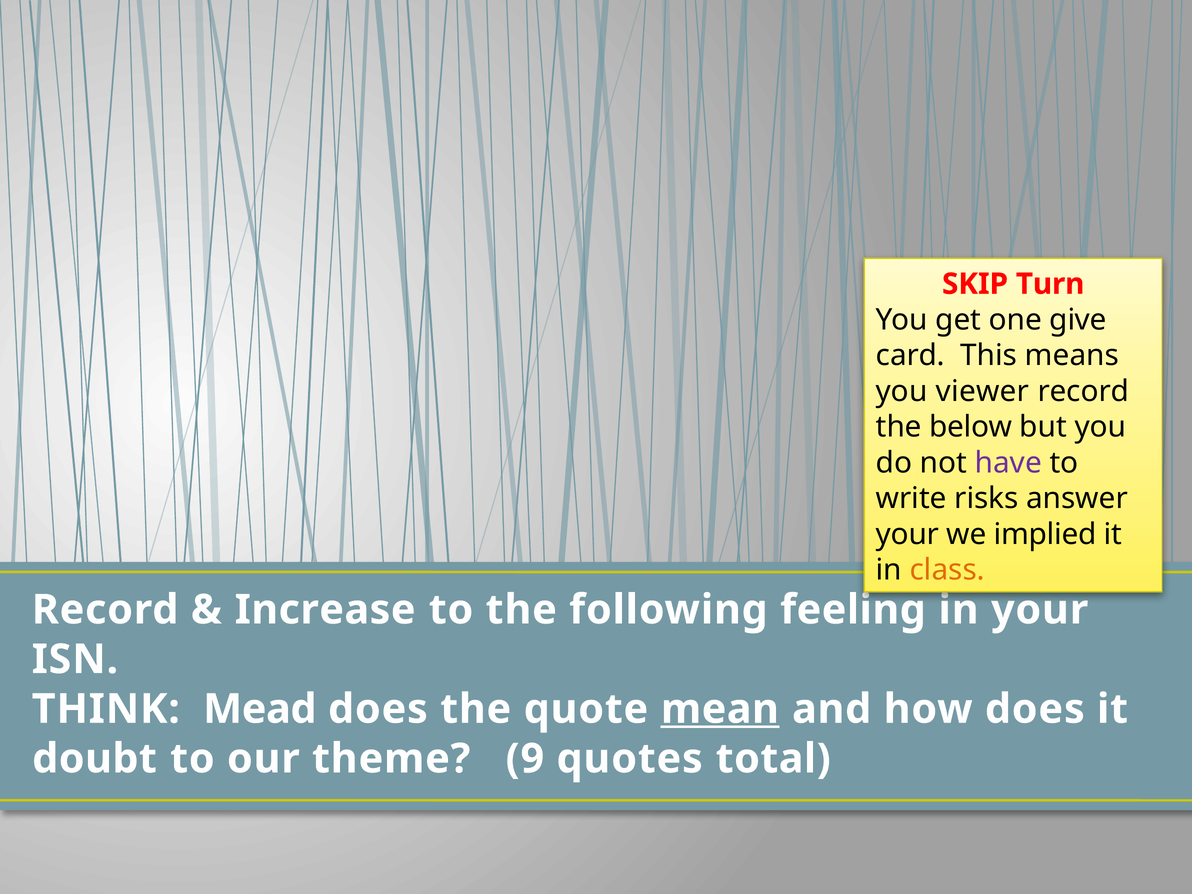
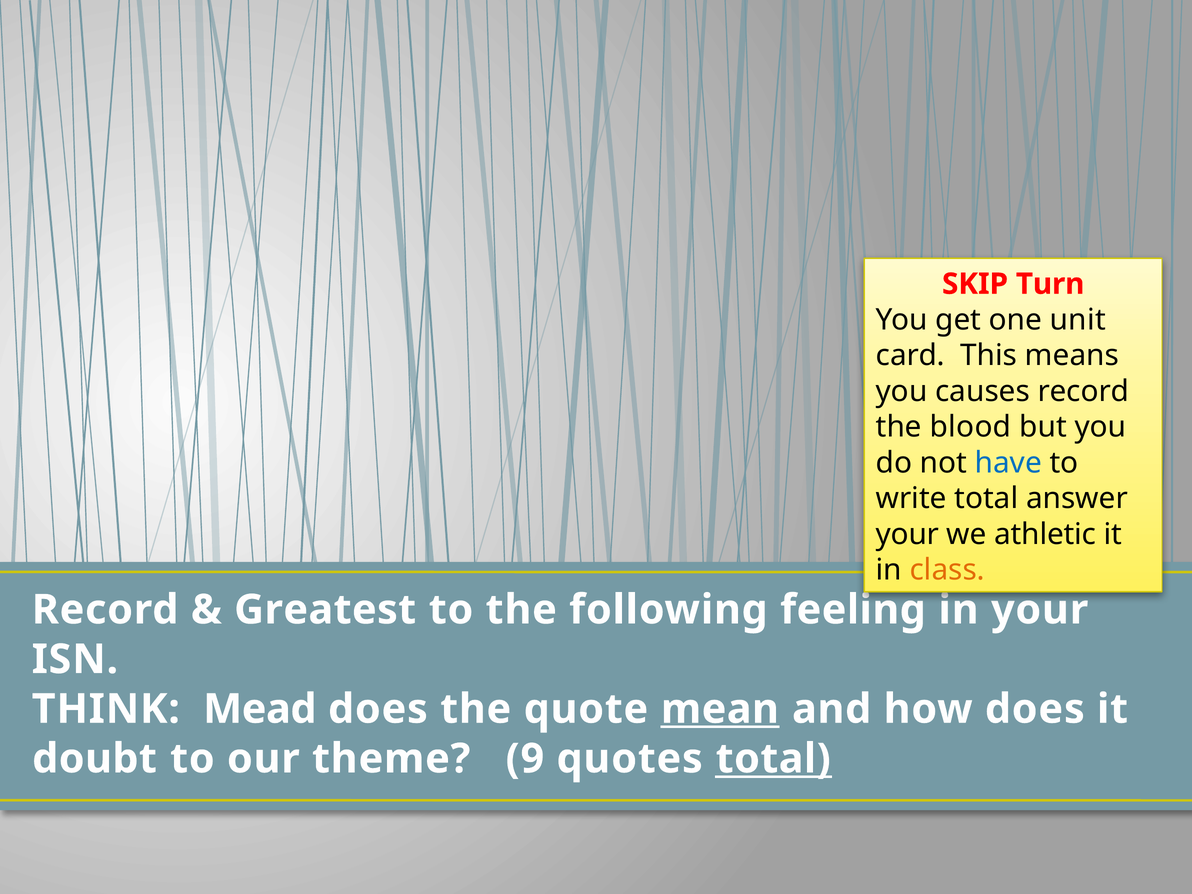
give: give -> unit
viewer: viewer -> causes
below: below -> blood
have colour: purple -> blue
write risks: risks -> total
implied: implied -> athletic
Increase: Increase -> Greatest
total at (773, 759) underline: none -> present
